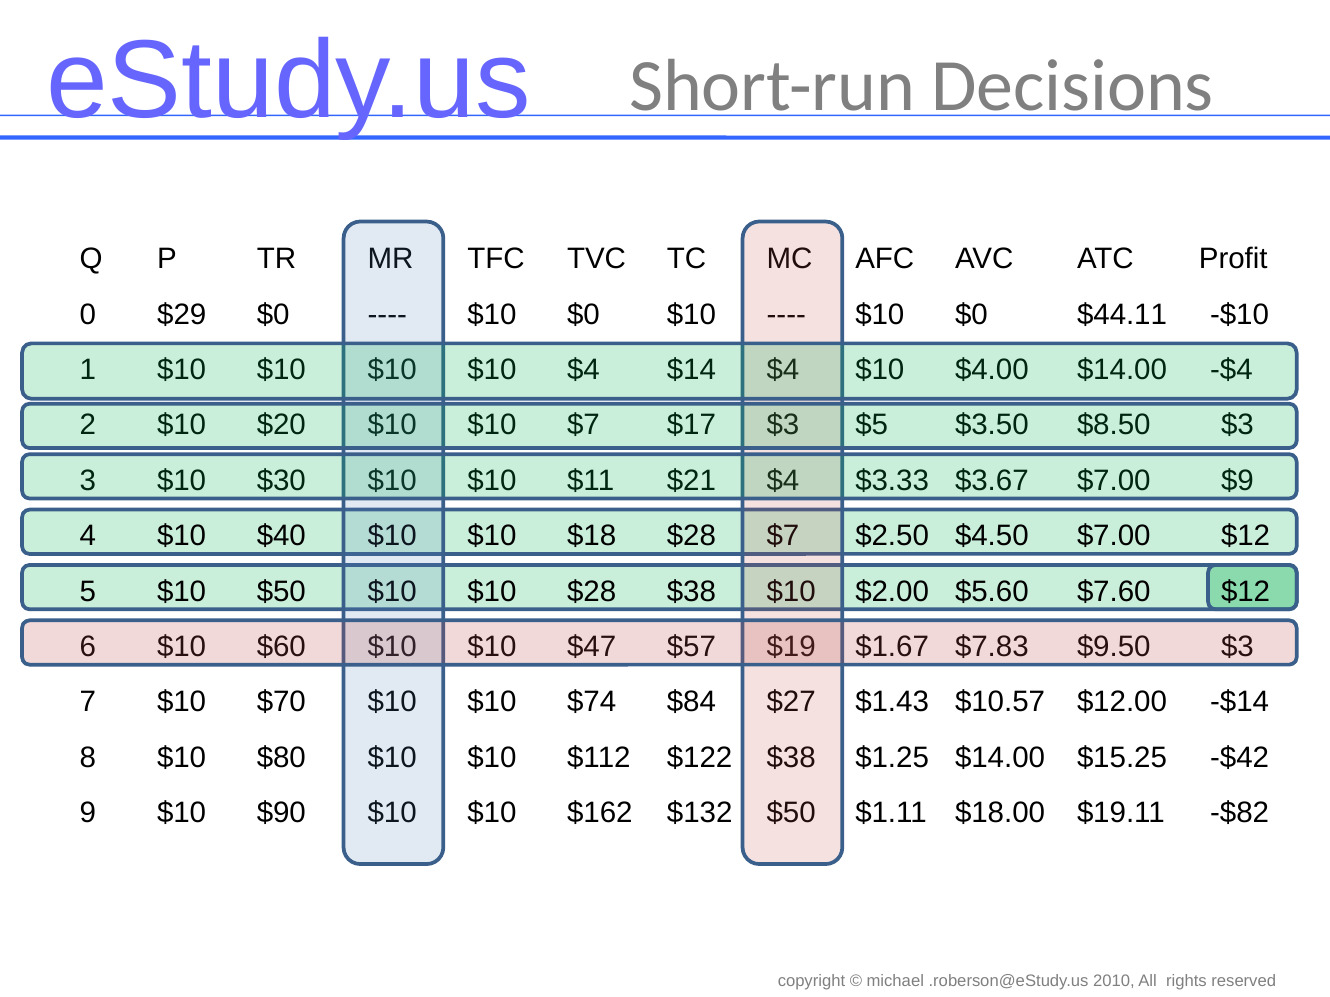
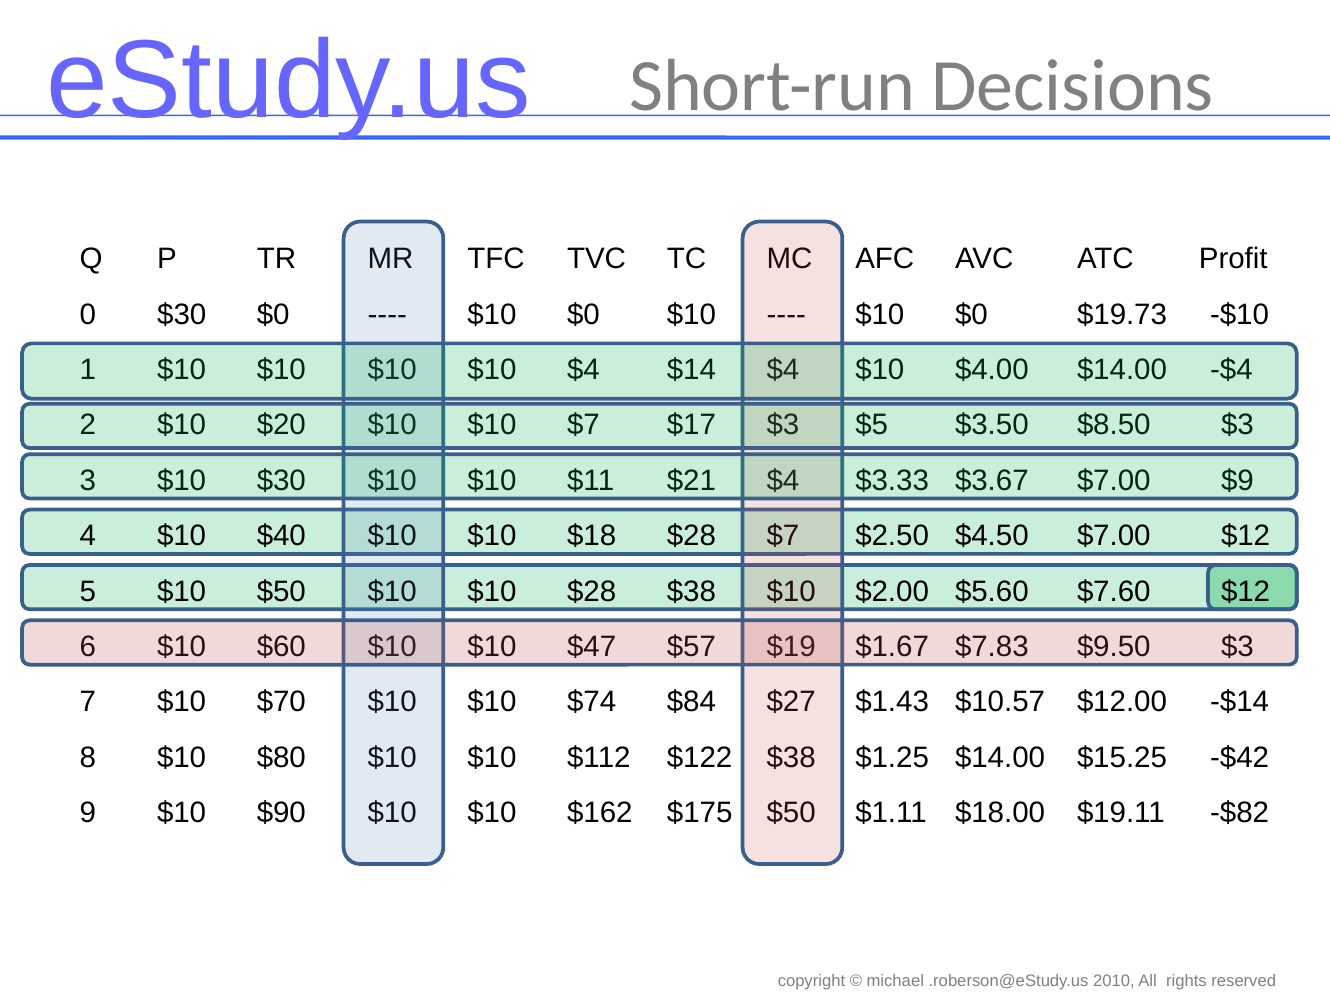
$29 at (182, 314): $29 -> $30
$44.11: $44.11 -> $19.73
$132: $132 -> $175
